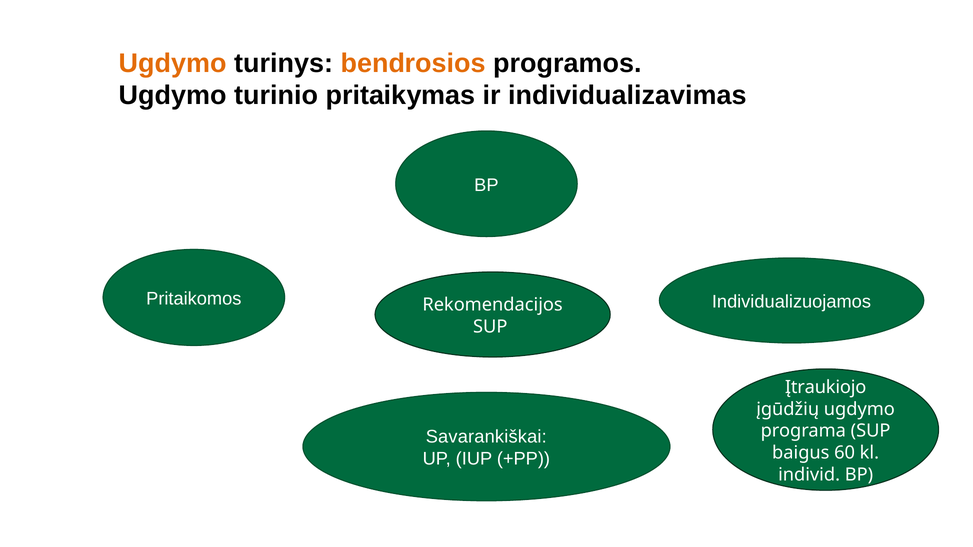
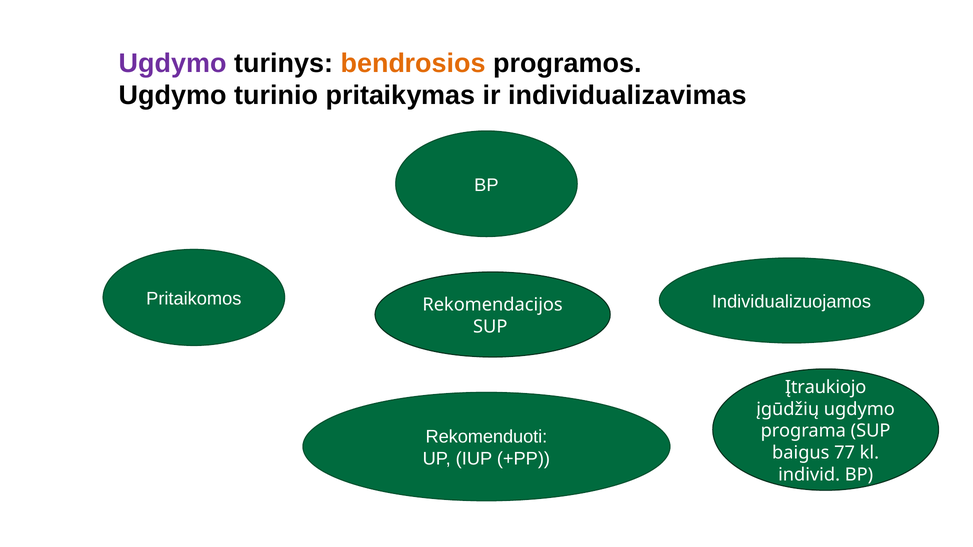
Ugdymo at (173, 63) colour: orange -> purple
Savarankiškai: Savarankiškai -> Rekomenduoti
60: 60 -> 77
